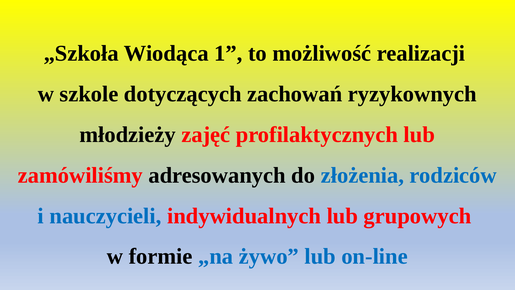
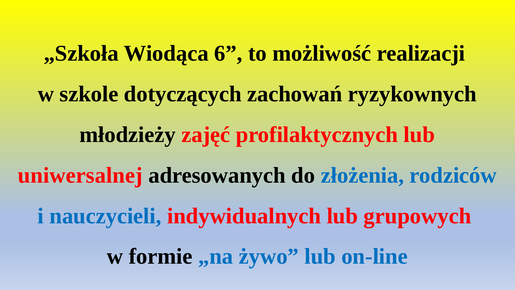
1: 1 -> 6
zamówiliśmy: zamówiliśmy -> uniwersalnej
